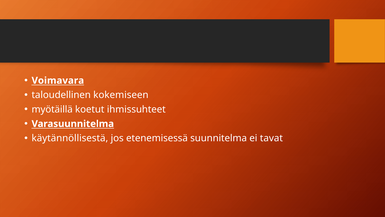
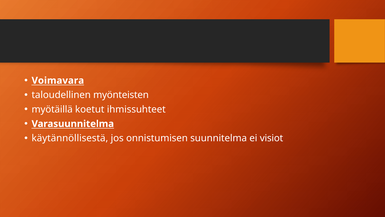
kokemiseen: kokemiseen -> myönteisten
etenemisessä: etenemisessä -> onnistumisen
tavat: tavat -> visiot
